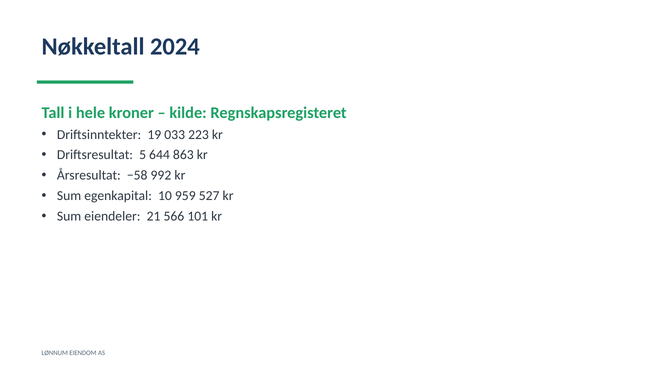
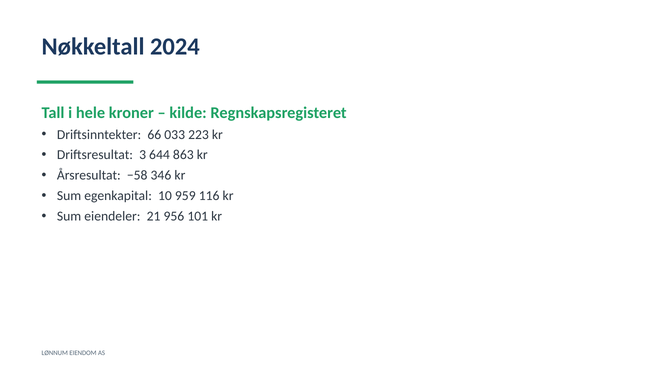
19: 19 -> 66
5: 5 -> 3
992: 992 -> 346
527: 527 -> 116
566: 566 -> 956
